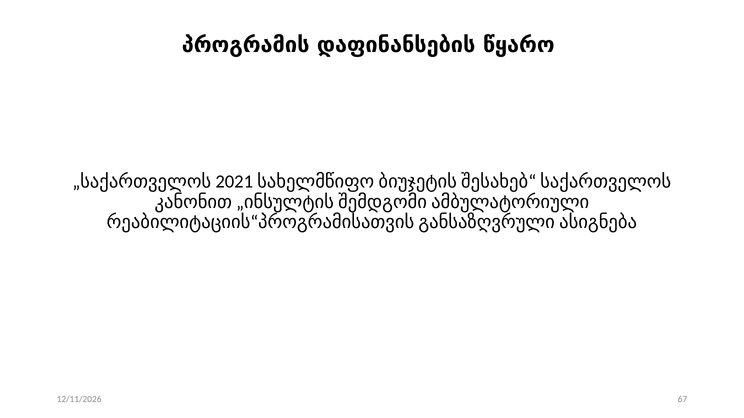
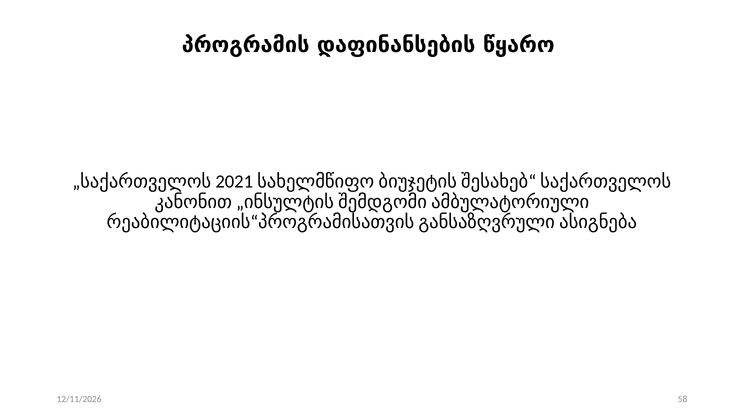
67: 67 -> 58
